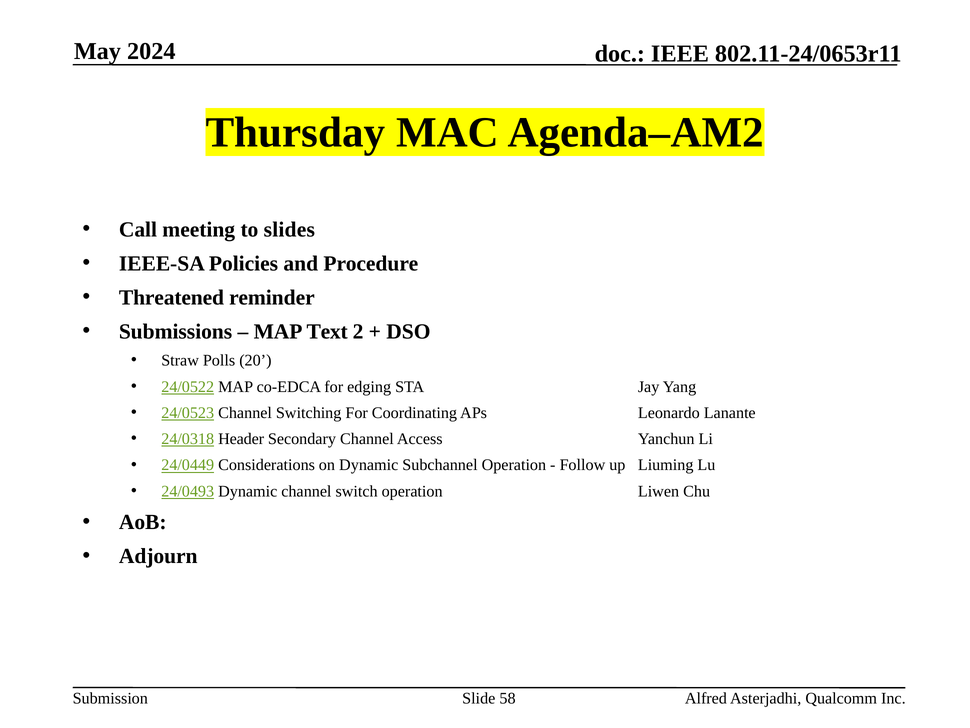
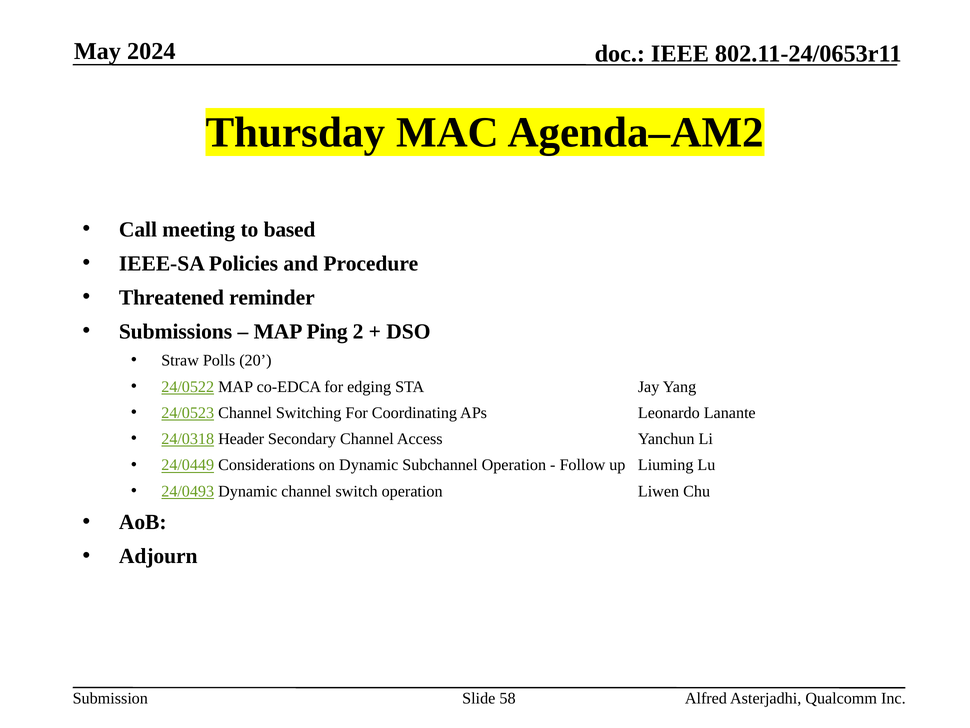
slides: slides -> based
Text: Text -> Ping
